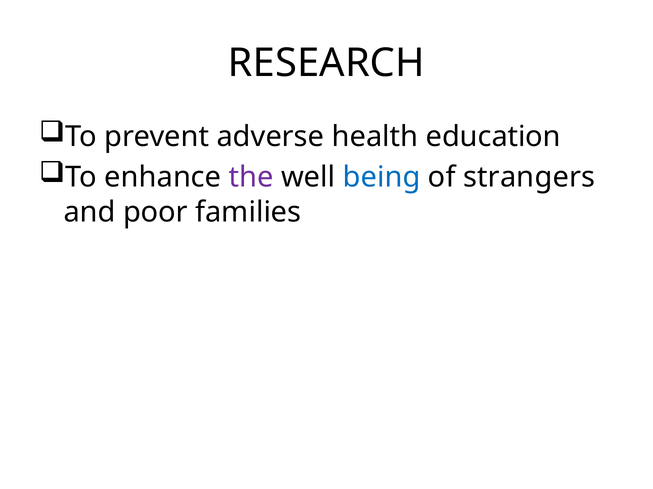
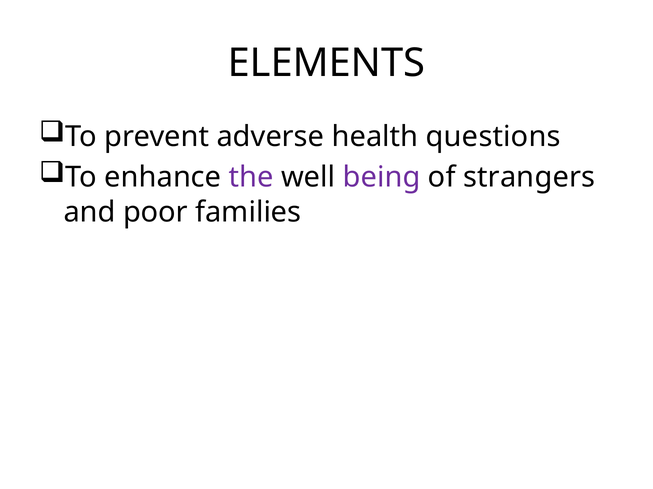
RESEARCH: RESEARCH -> ELEMENTS
education: education -> questions
being colour: blue -> purple
